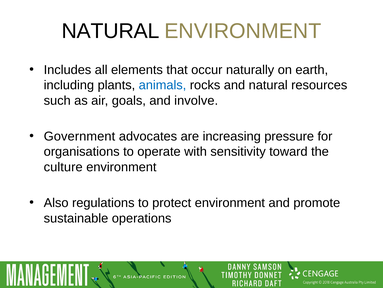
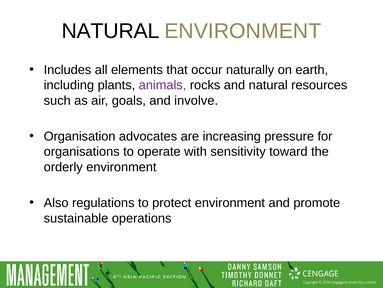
animals colour: blue -> purple
Government: Government -> Organisation
culture: culture -> orderly
